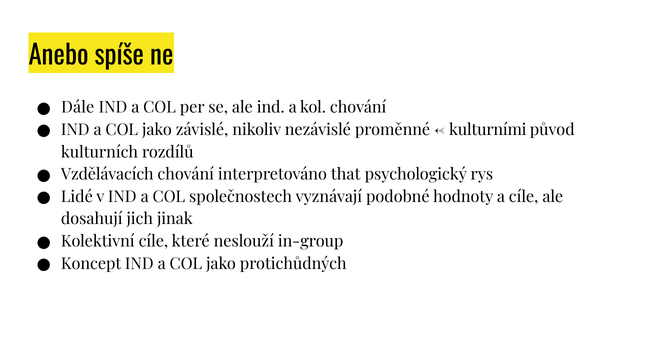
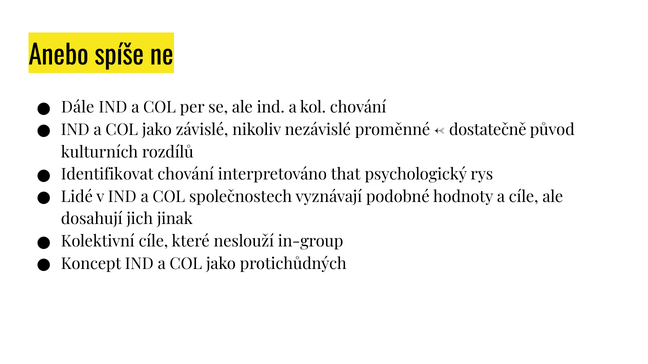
kulturními: kulturními -> dostatečně
Vzdělávacích: Vzdělávacích -> Identifikovat
